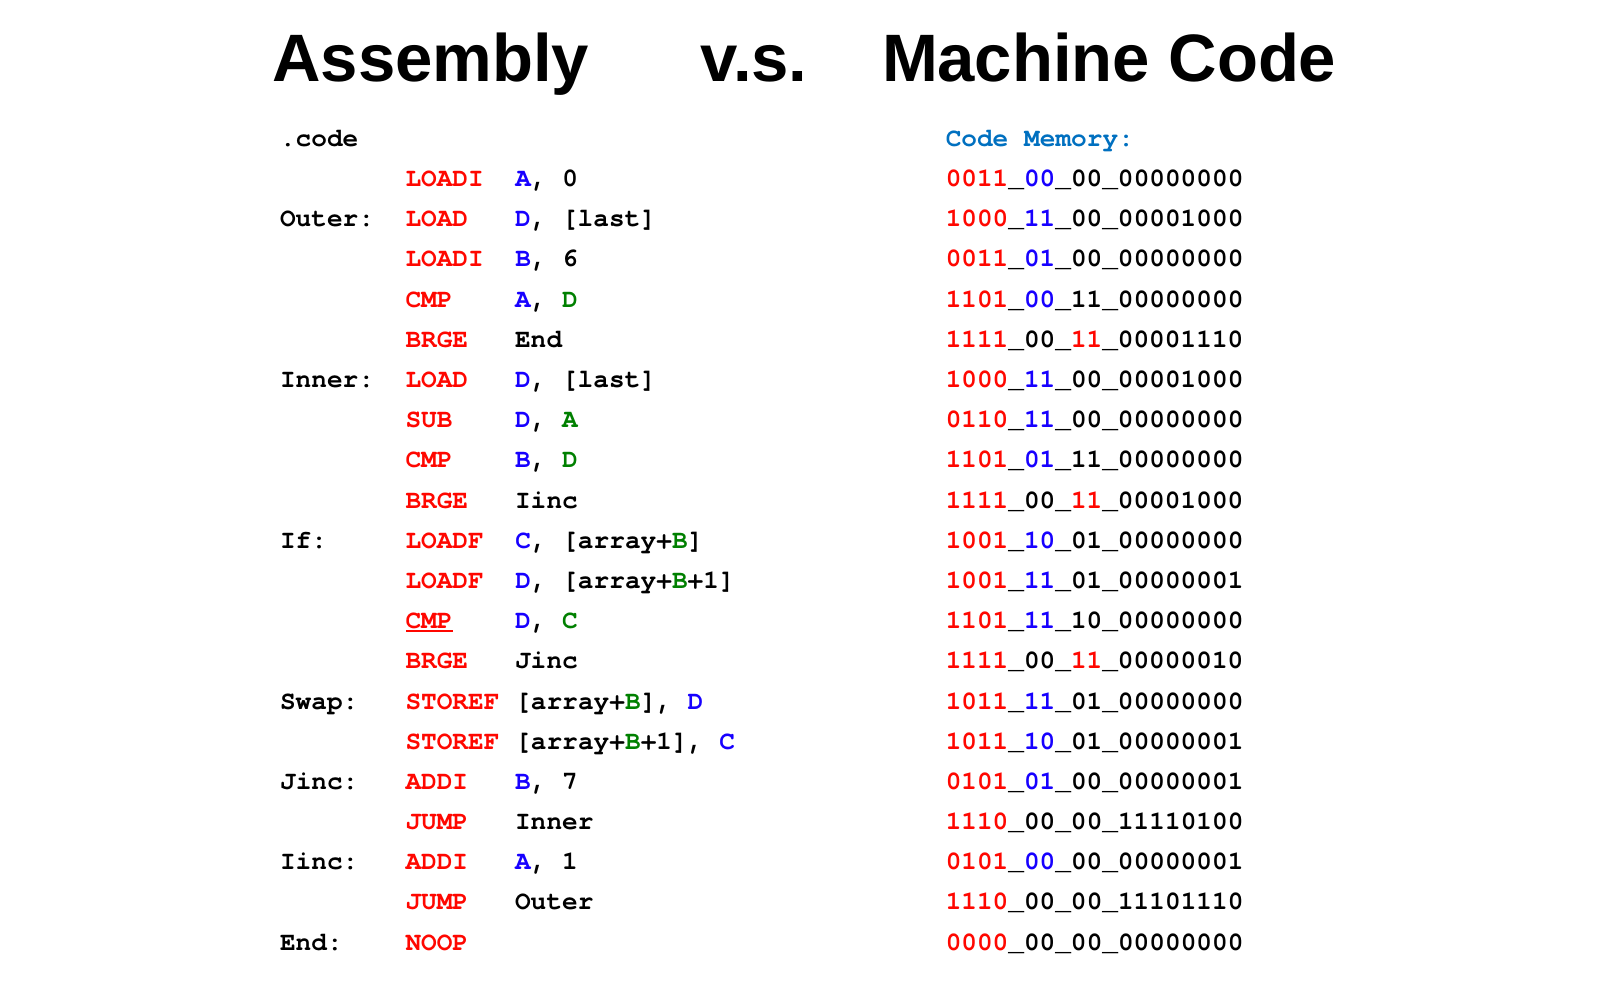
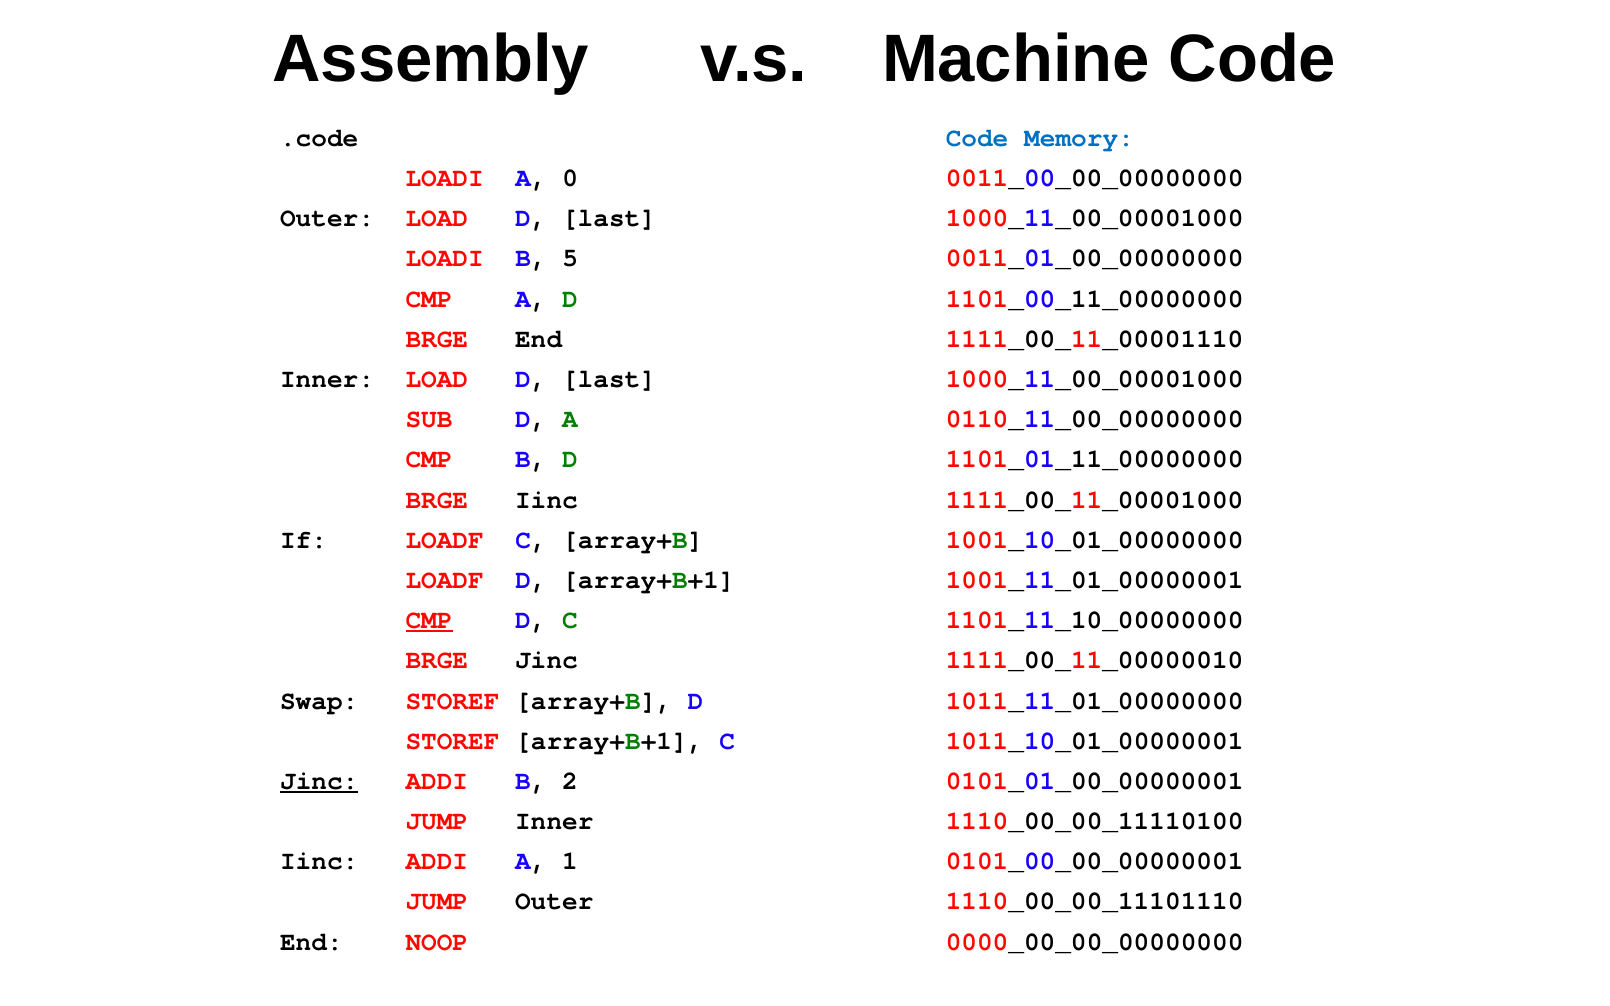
6: 6 -> 5
Jinc at (319, 781) underline: none -> present
7: 7 -> 2
